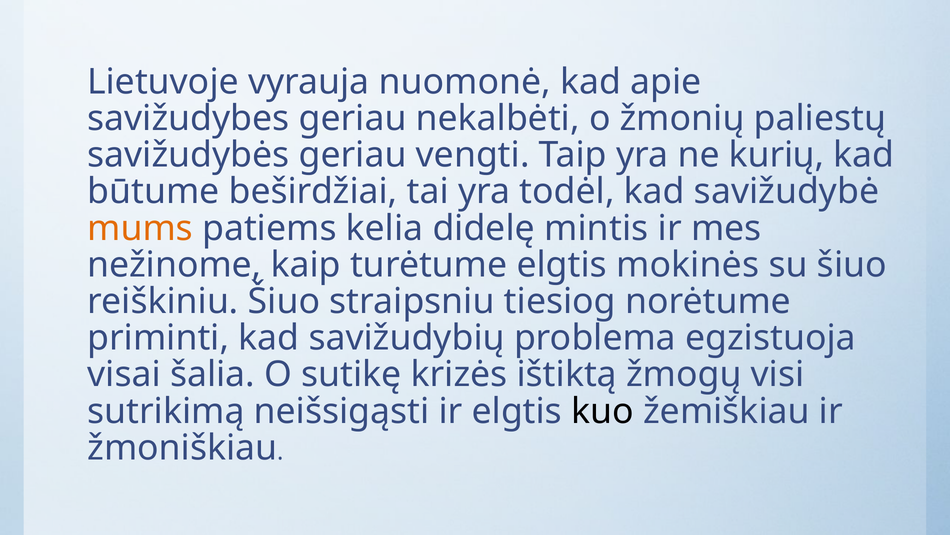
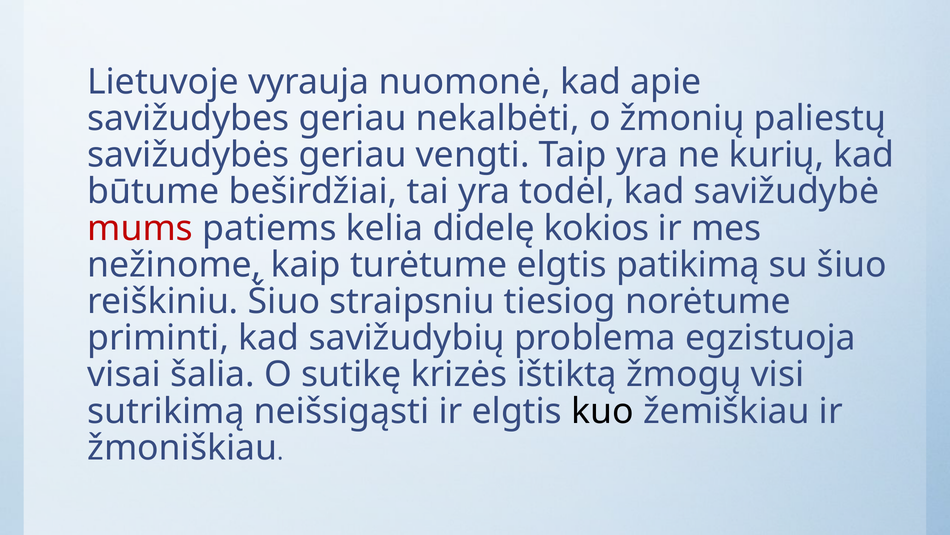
mums colour: orange -> red
mintis: mintis -> kokios
mokinės: mokinės -> patikimą
